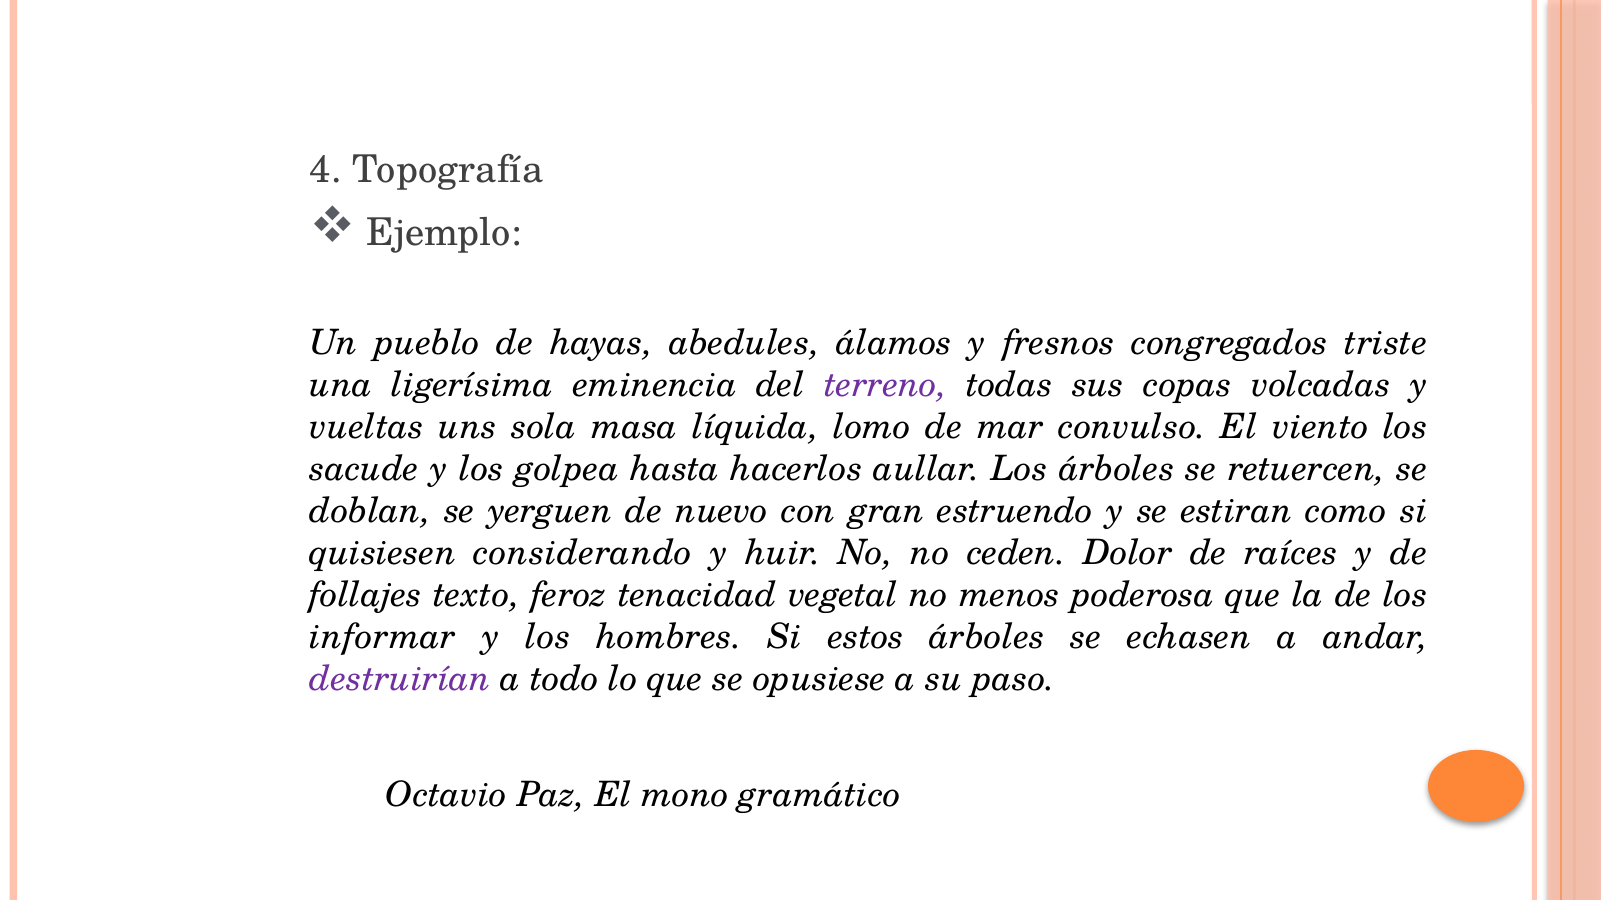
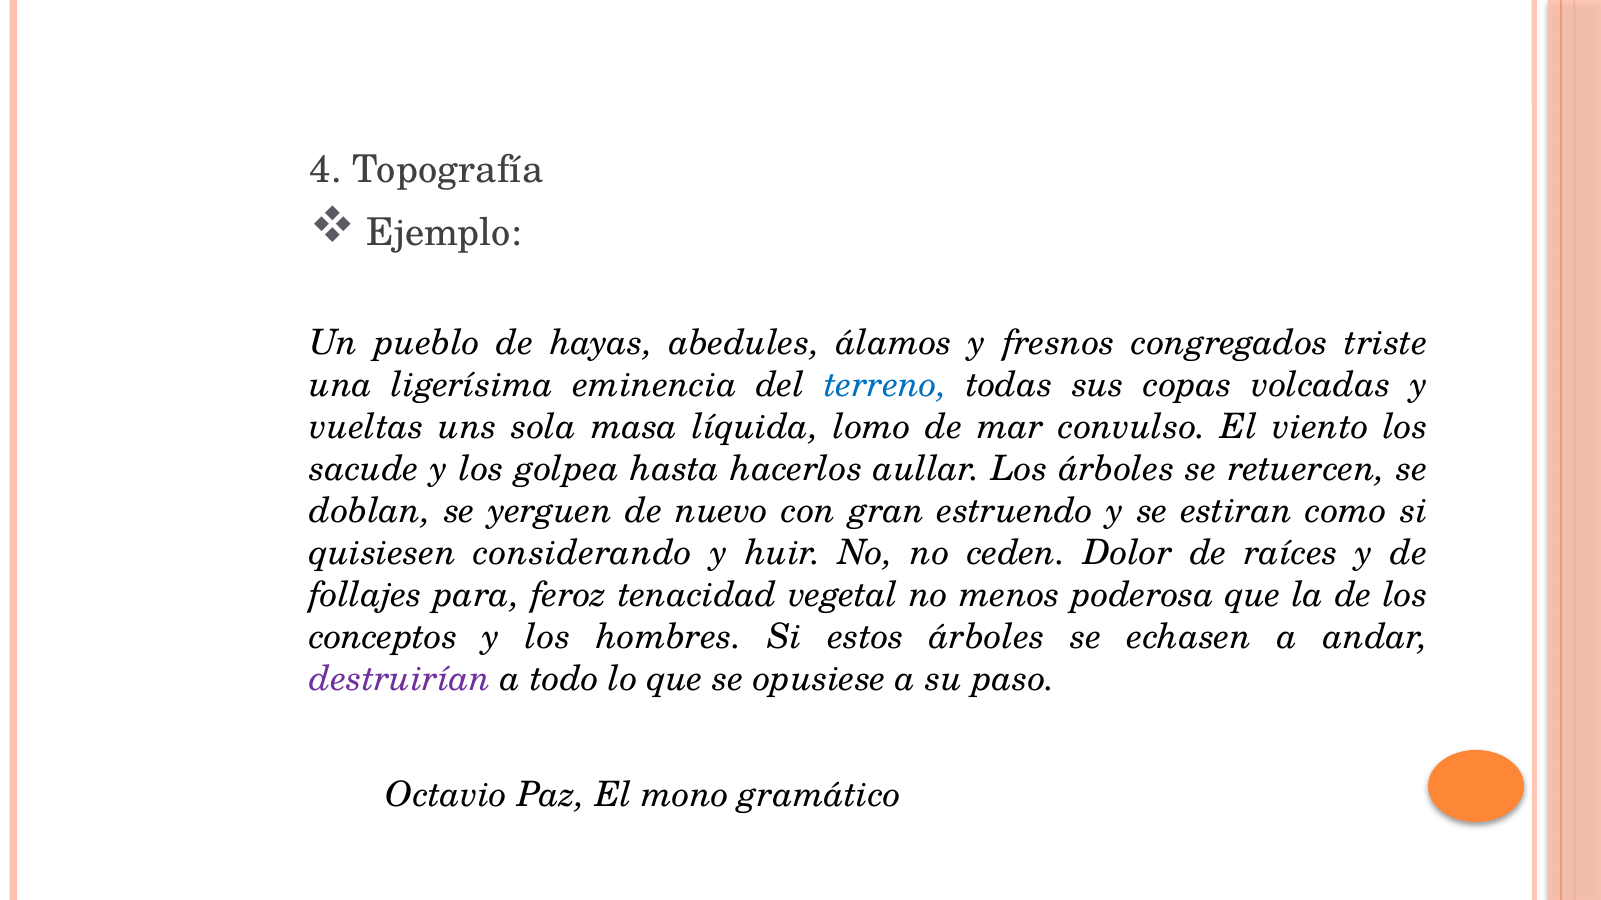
terreno colour: purple -> blue
texto: texto -> para
informar: informar -> conceptos
